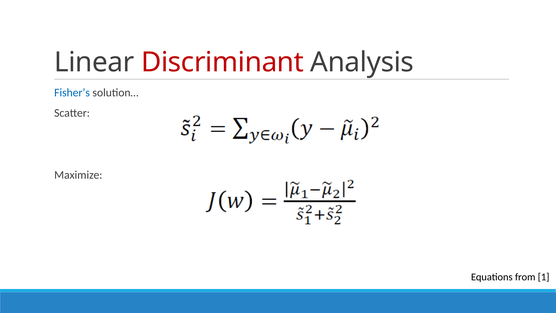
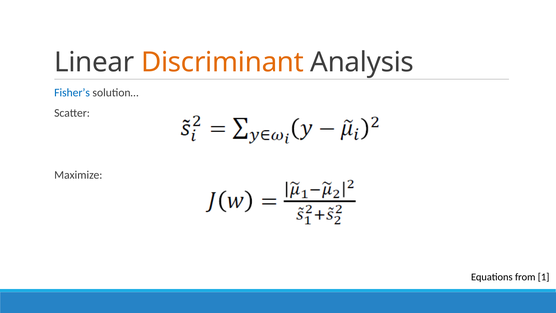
Discriminant colour: red -> orange
